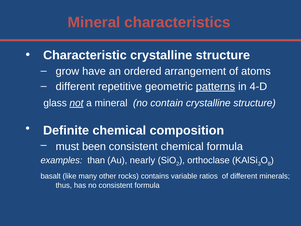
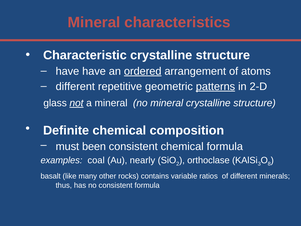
grow at (67, 71): grow -> have
ordered underline: none -> present
4-D: 4-D -> 2-D
no contain: contain -> mineral
than: than -> coal
